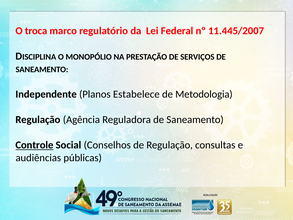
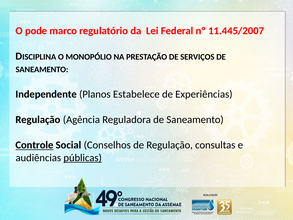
troca: troca -> pode
Metodologia: Metodologia -> Experiências
públicas underline: none -> present
